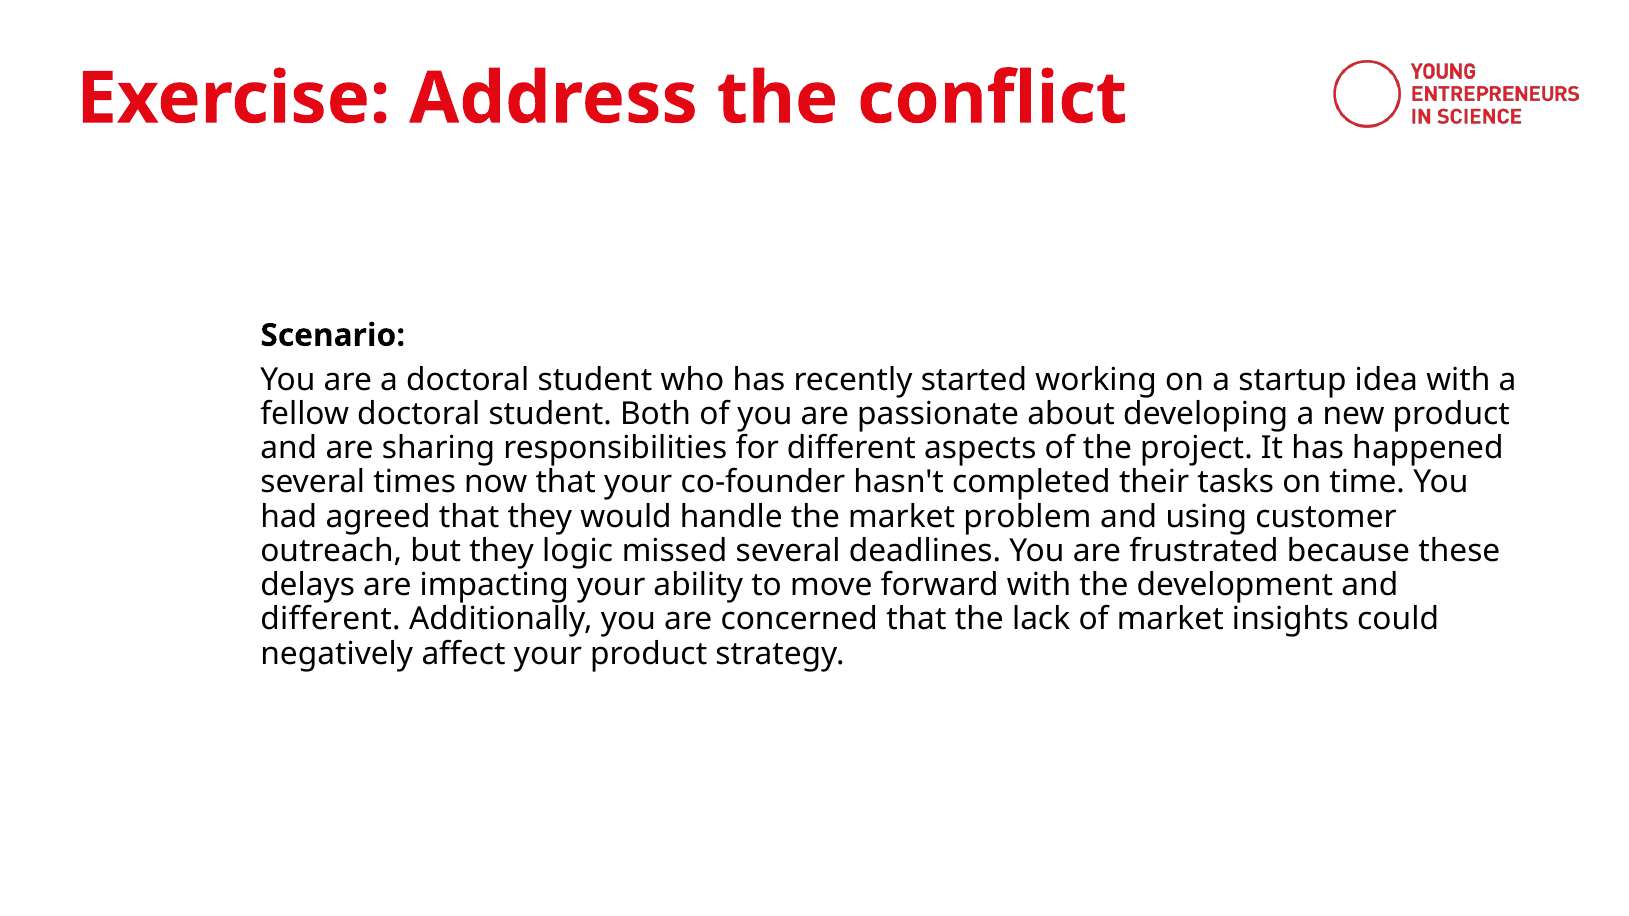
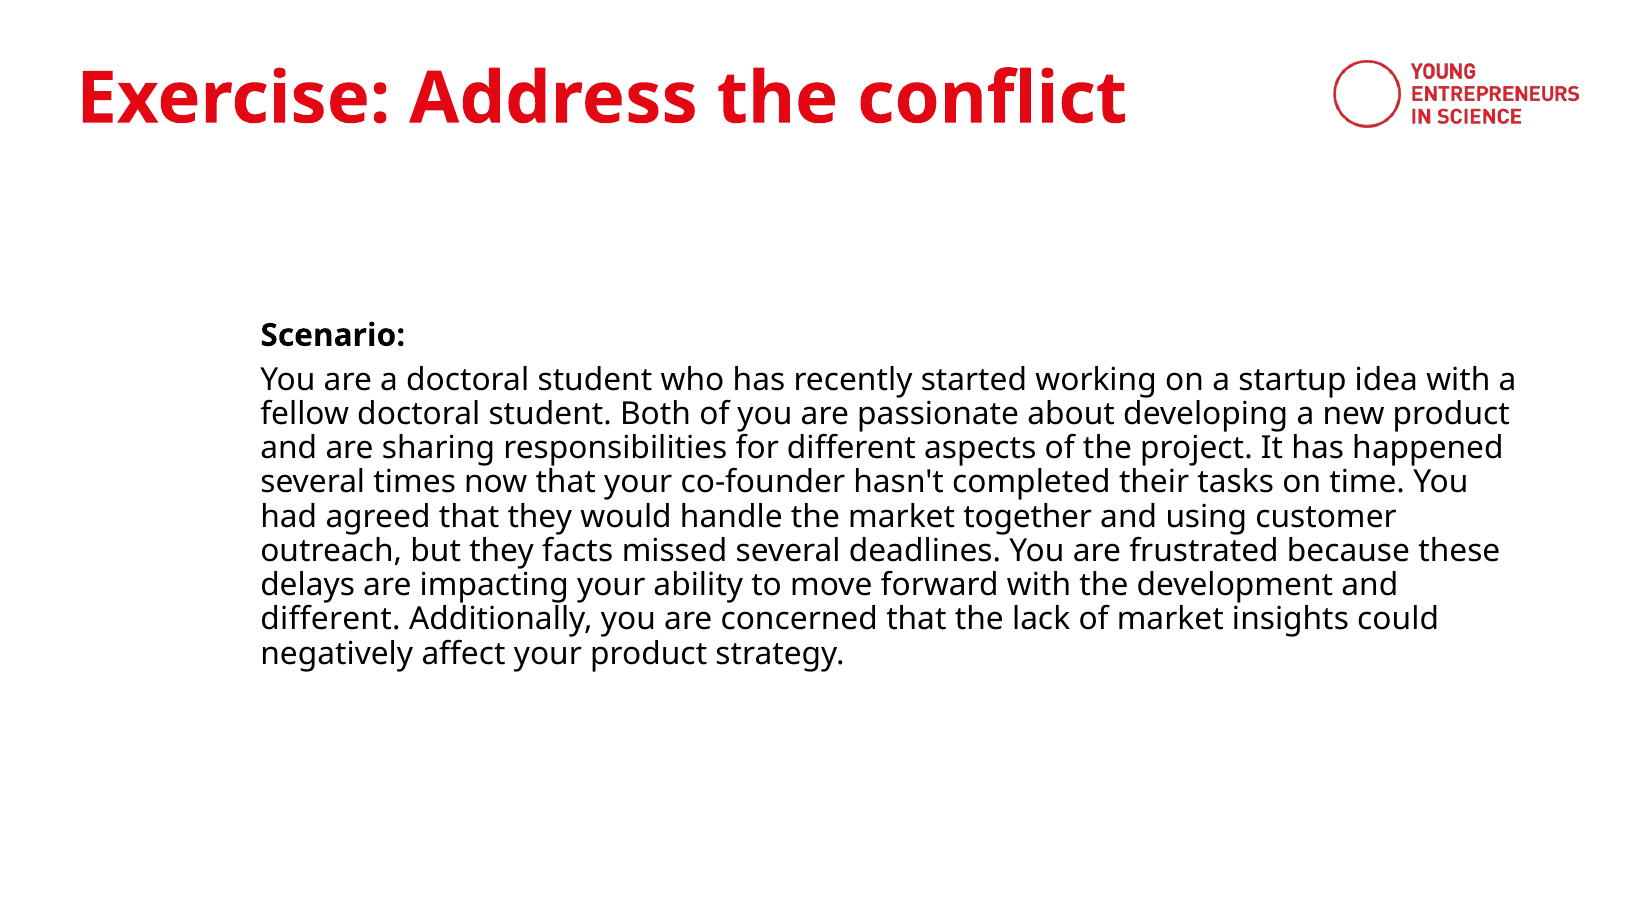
problem: problem -> together
logic: logic -> facts
